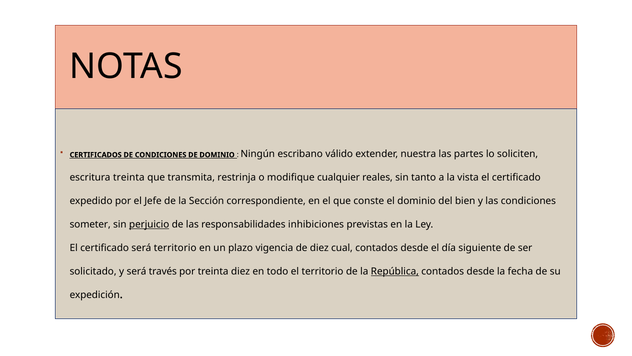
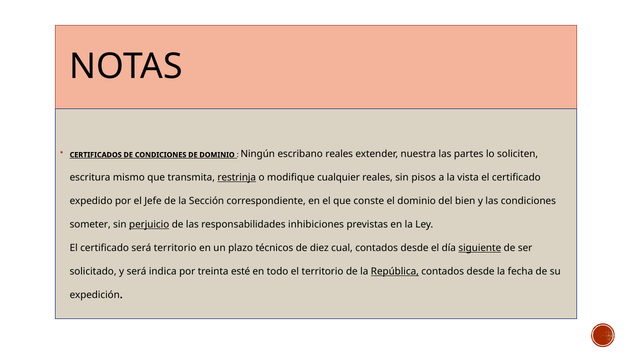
escribano válido: válido -> reales
escritura treinta: treinta -> mismo
restrinja underline: none -> present
tanto: tanto -> pisos
vigencia: vigencia -> técnicos
siguiente underline: none -> present
través: través -> indica
treinta diez: diez -> esté
